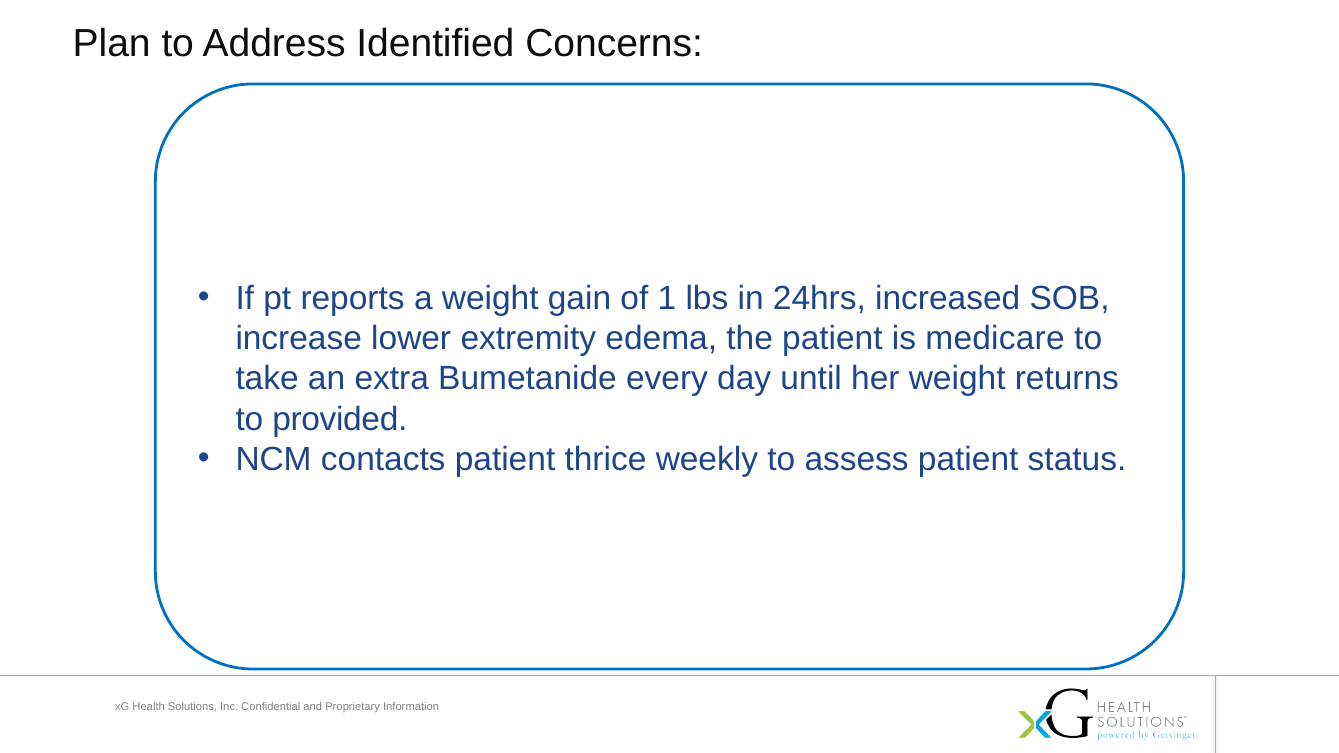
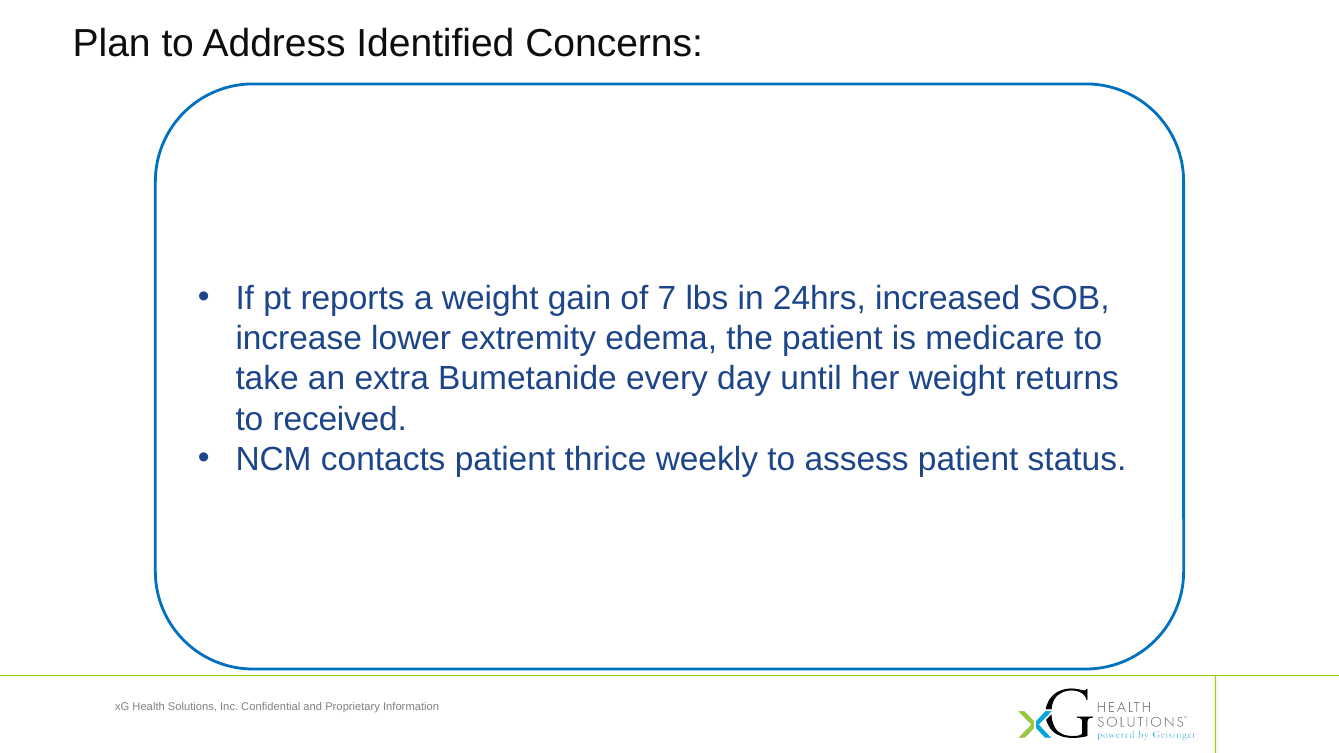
1: 1 -> 7
provided: provided -> received
